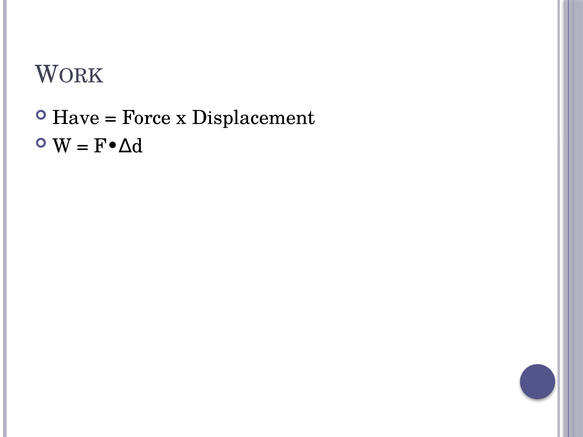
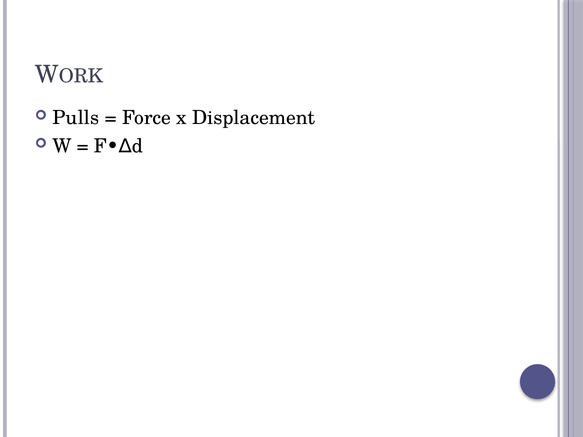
Have: Have -> Pulls
